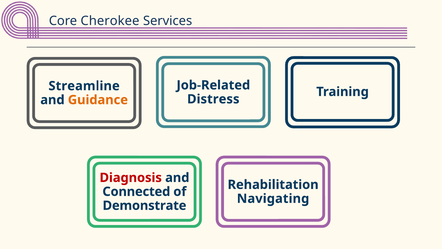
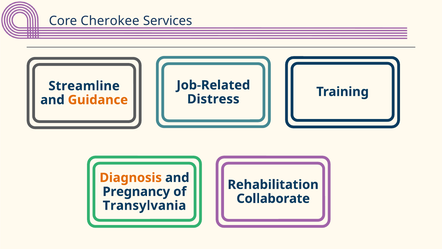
Diagnosis colour: red -> orange
Connected: Connected -> Pregnancy
Navigating: Navigating -> Collaborate
Demonstrate: Demonstrate -> Transylvania
